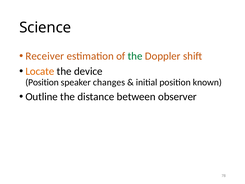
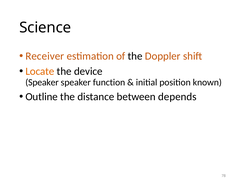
the at (135, 56) colour: green -> black
Position at (42, 82): Position -> Speaker
changes: changes -> function
observer: observer -> depends
